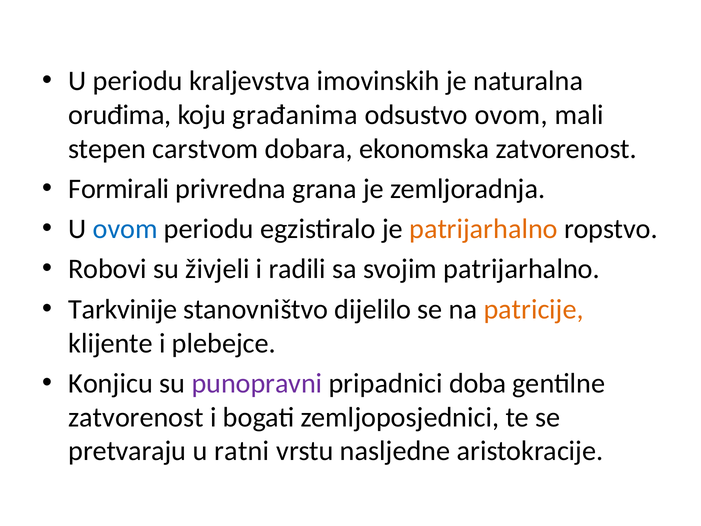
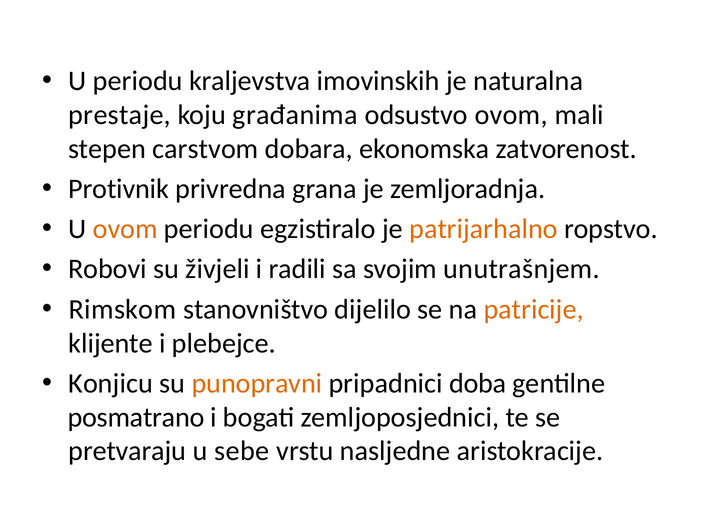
oruđima: oruđima -> prestaje
Formirali: Formirali -> Protivnik
ovom at (125, 229) colour: blue -> orange
svojim patrijarhalno: patrijarhalno -> unutrašnjem
Tarkvinije: Tarkvinije -> Rimskom
punopravni colour: purple -> orange
zatvorenost at (136, 417): zatvorenost -> posmatrano
ratni: ratni -> sebe
